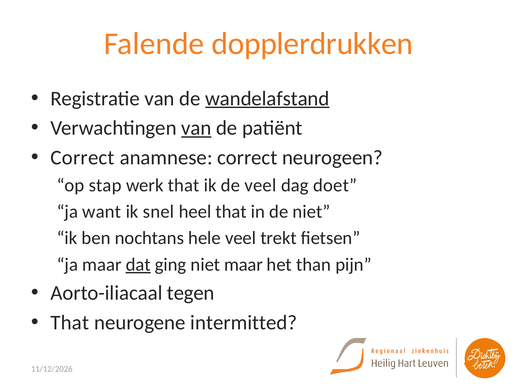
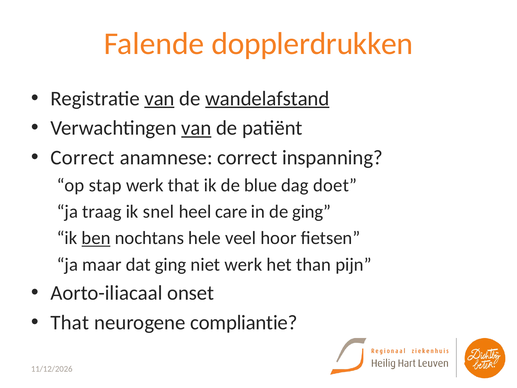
van at (160, 98) underline: none -> present
neurogeen: neurogeen -> inspanning
de veel: veel -> blue
want: want -> traag
heel that: that -> care
de niet: niet -> ging
ben underline: none -> present
trekt: trekt -> hoor
dat underline: present -> none
niet maar: maar -> werk
tegen: tegen -> onset
intermitted: intermitted -> compliantie
